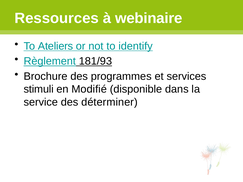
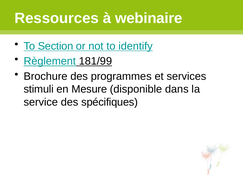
Ateliers: Ateliers -> Section
181/93: 181/93 -> 181/99
Modifié: Modifié -> Mesure
déterminer: déterminer -> spécifiques
